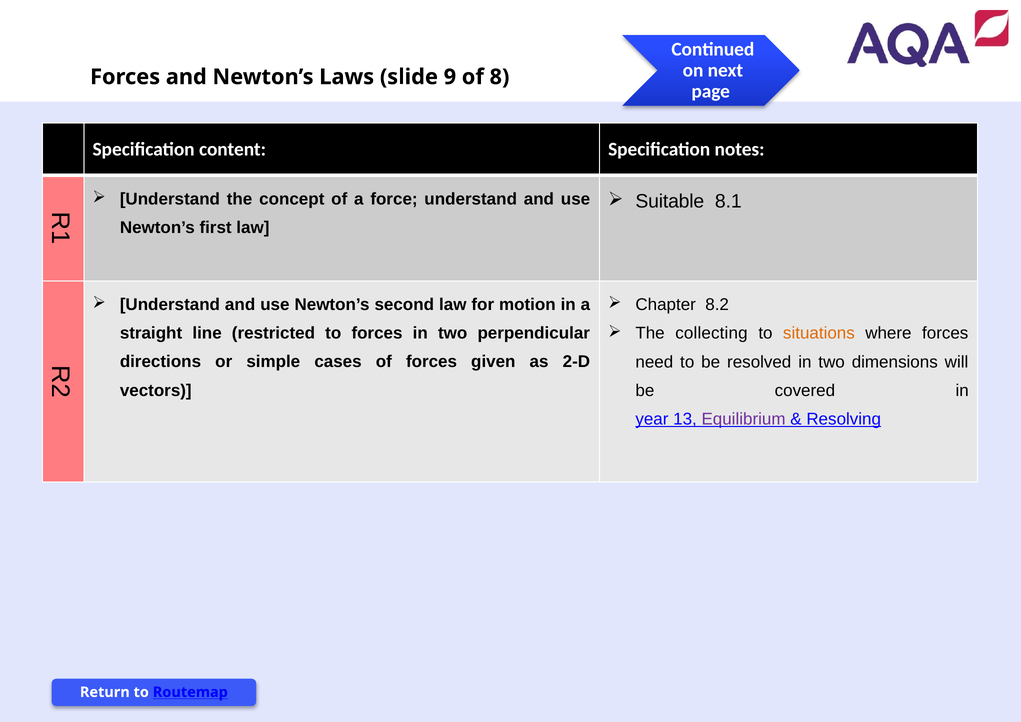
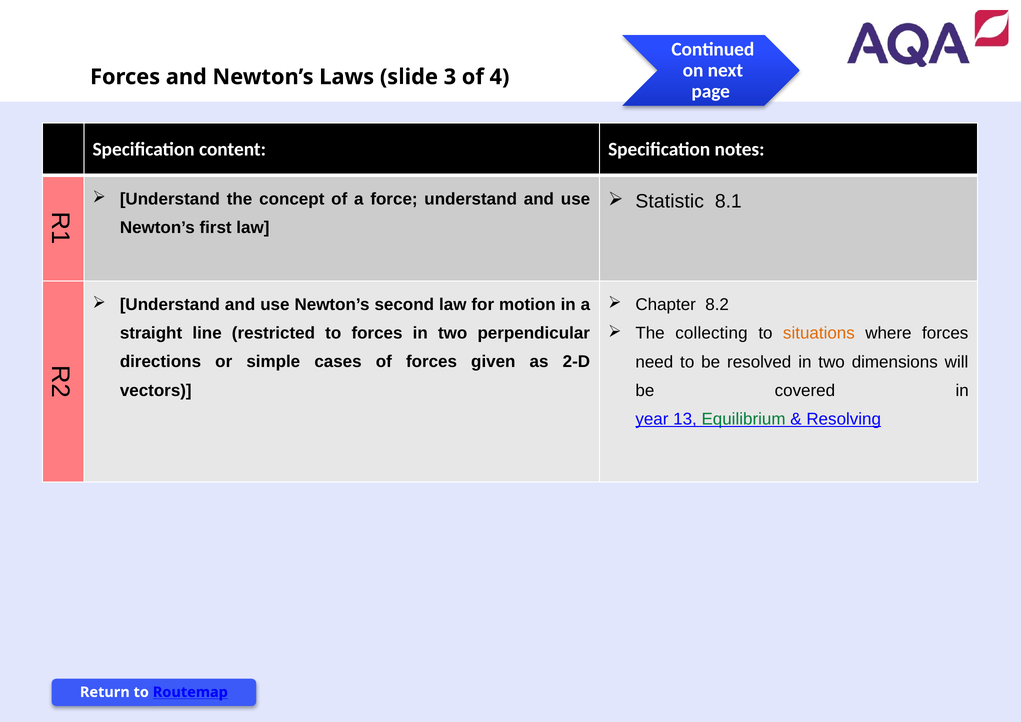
9: 9 -> 3
8: 8 -> 4
Suitable: Suitable -> Statistic
Equilibrium colour: purple -> green
